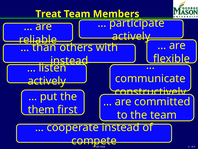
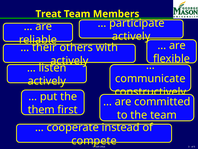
than: than -> their
instead at (69, 61): instead -> actively
